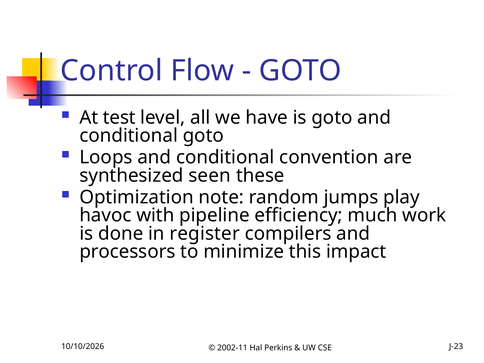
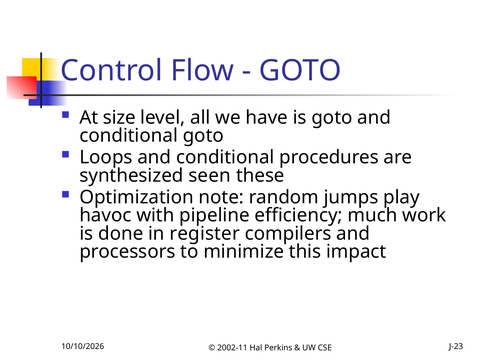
test: test -> size
convention: convention -> procedures
